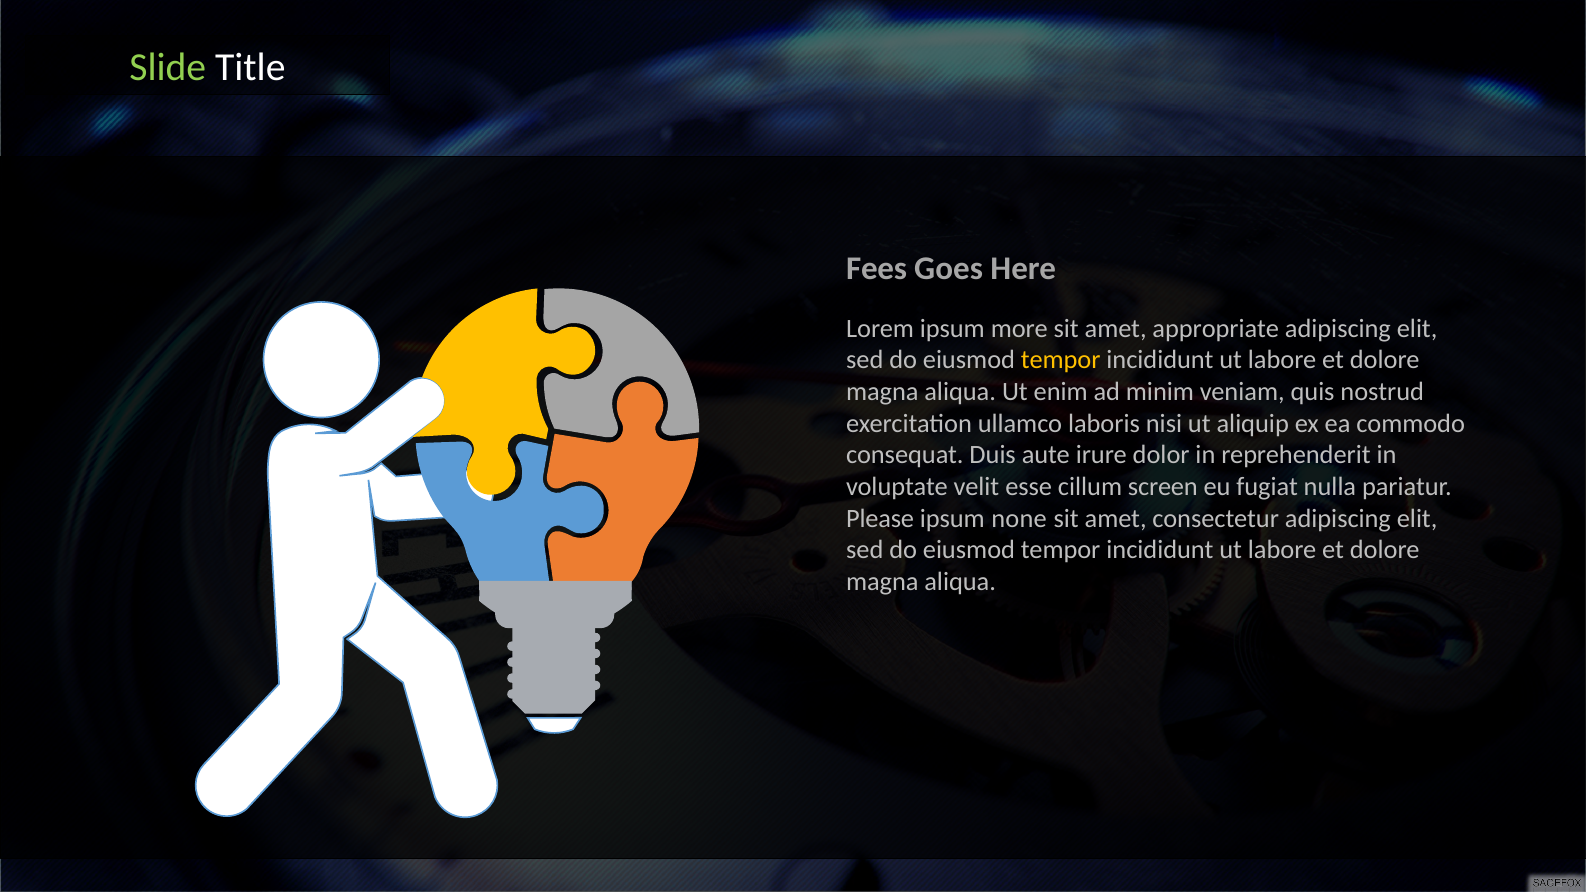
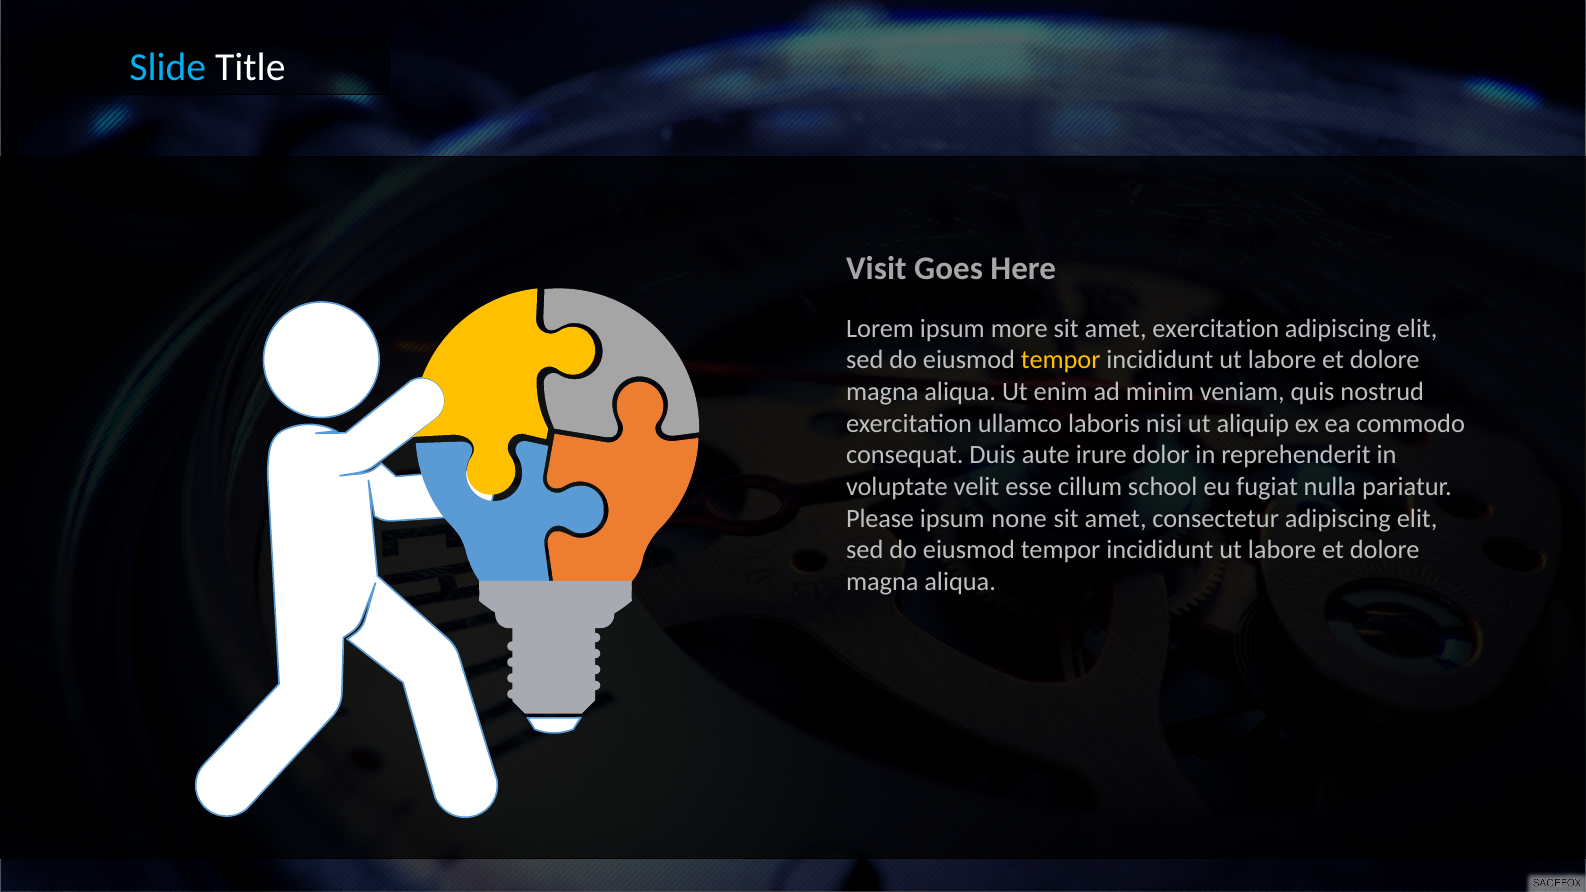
Slide colour: light green -> light blue
Fees: Fees -> Visit
amet appropriate: appropriate -> exercitation
screen: screen -> school
